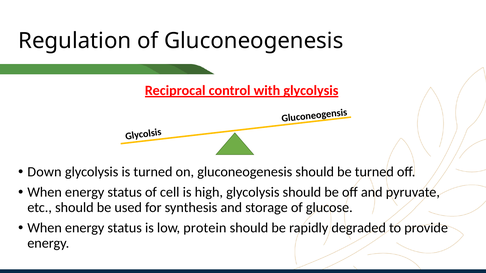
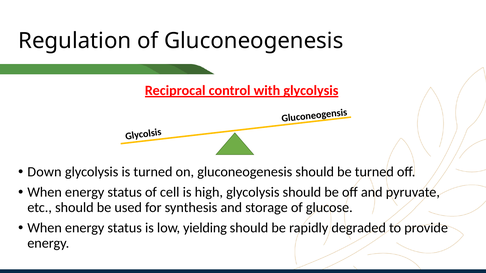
protein: protein -> yielding
